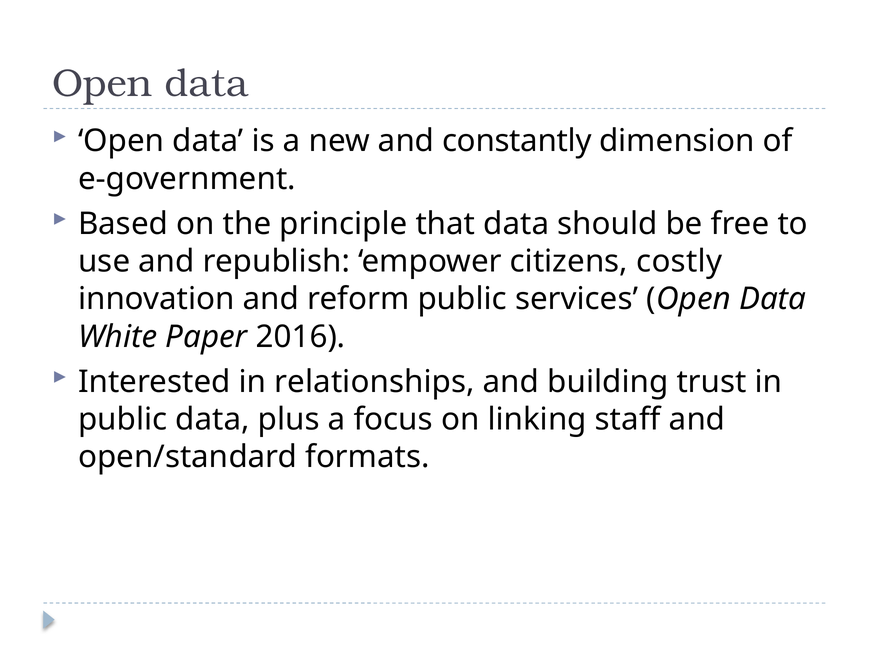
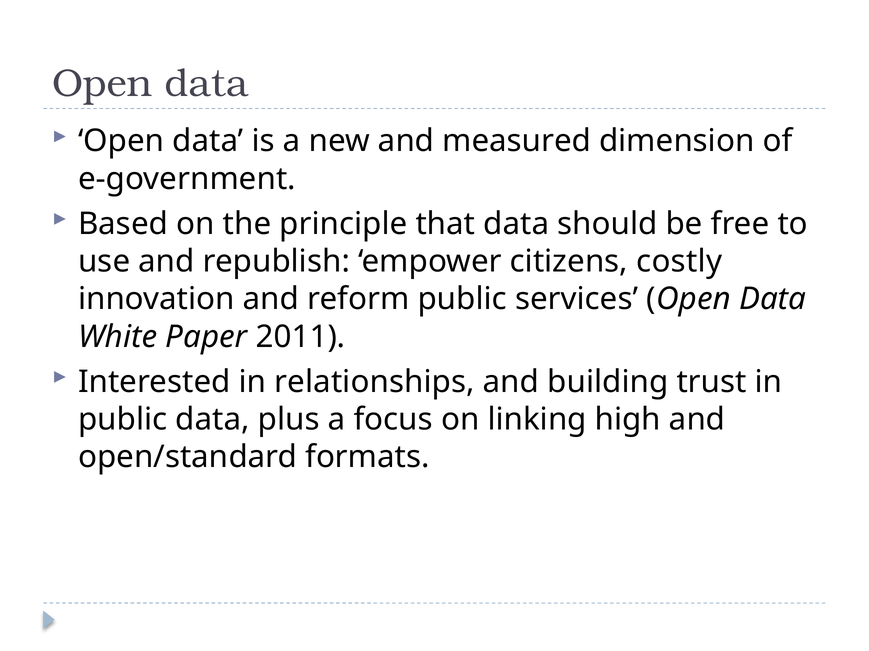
constantly: constantly -> measured
2016: 2016 -> 2011
staff: staff -> high
